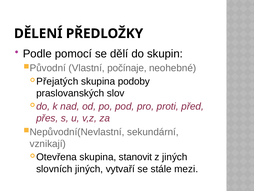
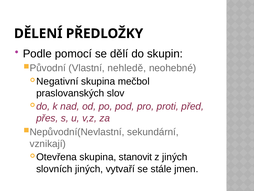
počínaje: počínaje -> nehledě
Přejatých: Přejatých -> Negativní
podoby: podoby -> mečbol
mezi: mezi -> jmen
